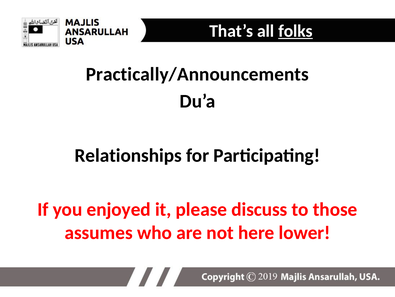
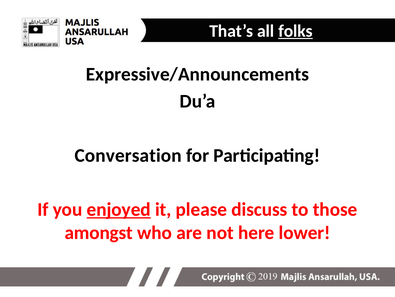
Practically/Announcements: Practically/Announcements -> Expressive/Announcements
Relationships: Relationships -> Conversation
enjoyed underline: none -> present
assumes: assumes -> amongst
